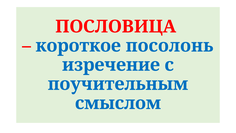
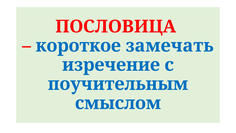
посолонь: посолонь -> замечать
